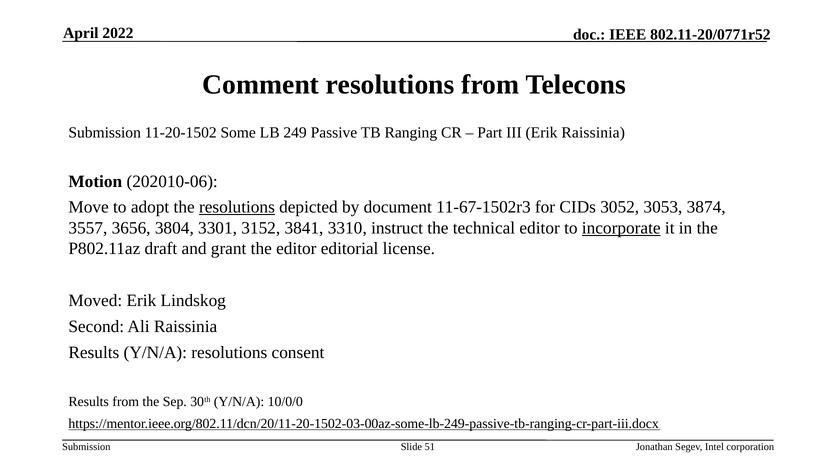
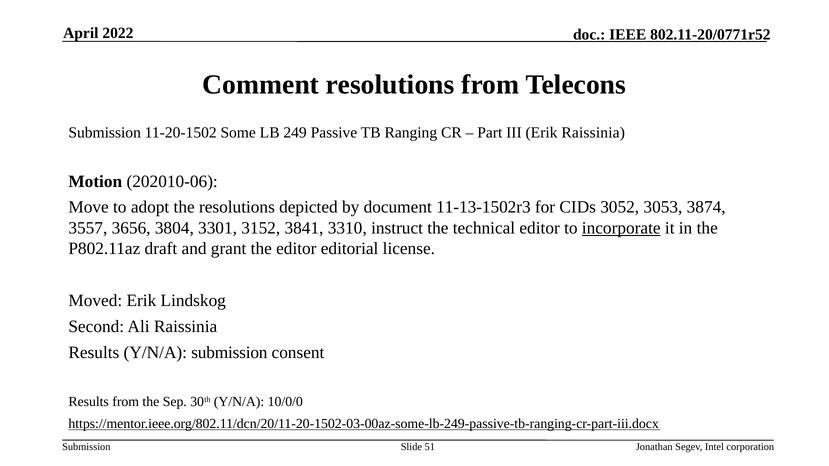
resolutions at (237, 207) underline: present -> none
11-67-1502r3: 11-67-1502r3 -> 11-13-1502r3
Y/N/A resolutions: resolutions -> submission
